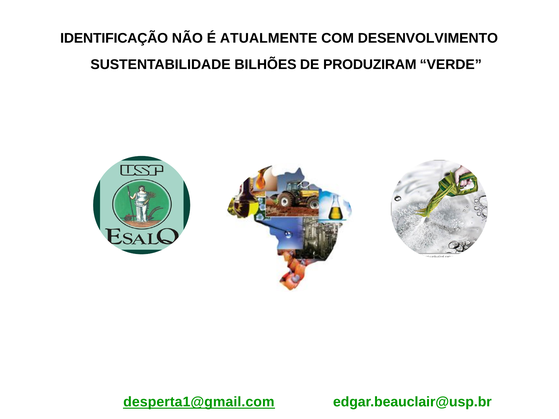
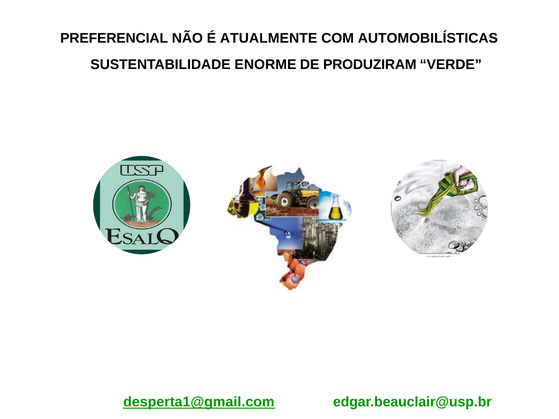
IDENTIFICAÇÃO: IDENTIFICAÇÃO -> PREFERENCIAL
DESENVOLVIMENTO: DESENVOLVIMENTO -> AUTOMOBILÍSTICAS
BILHÕES: BILHÕES -> ENORME
